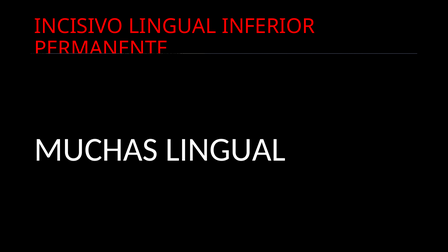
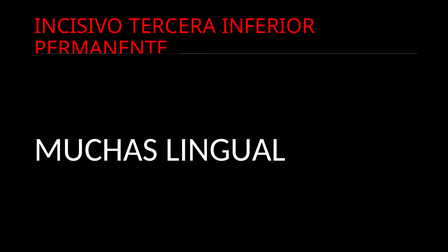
INCISIVO LINGUAL: LINGUAL -> TERCERA
